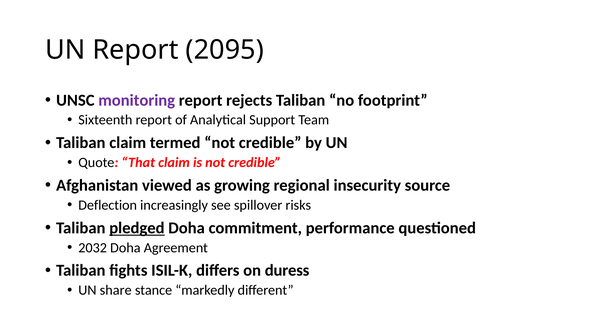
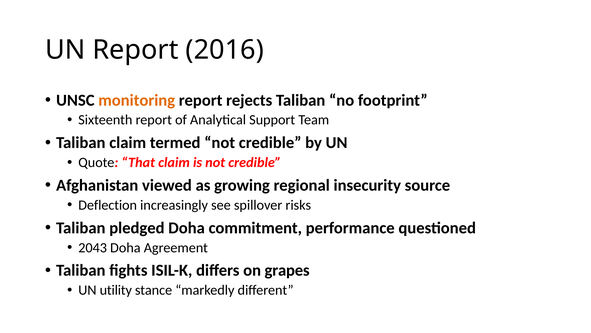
2095: 2095 -> 2016
monitoring colour: purple -> orange
pledged underline: present -> none
2032: 2032 -> 2043
duress: duress -> grapes
share: share -> utility
